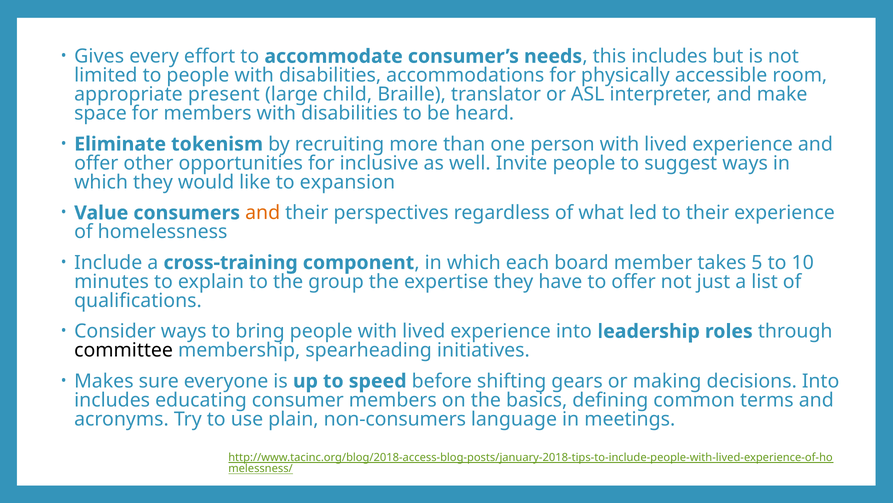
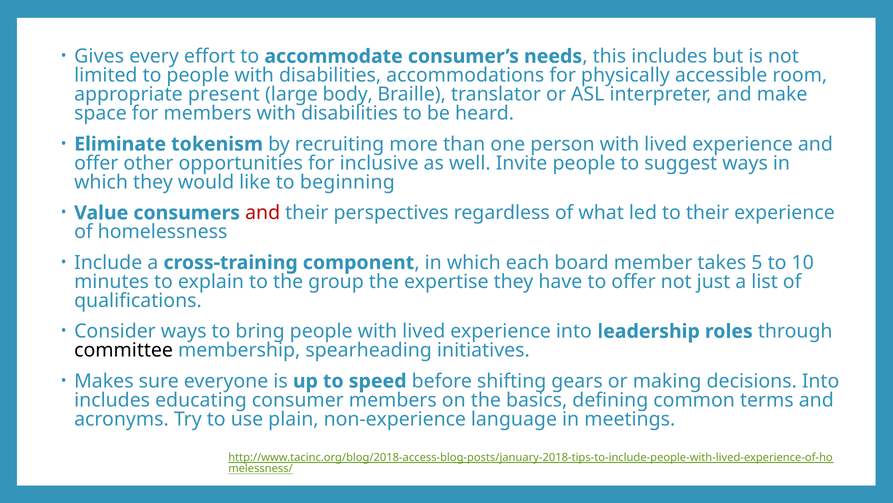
child: child -> body
expansion: expansion -> beginning
and at (263, 213) colour: orange -> red
non-consumers: non-consumers -> non-experience
